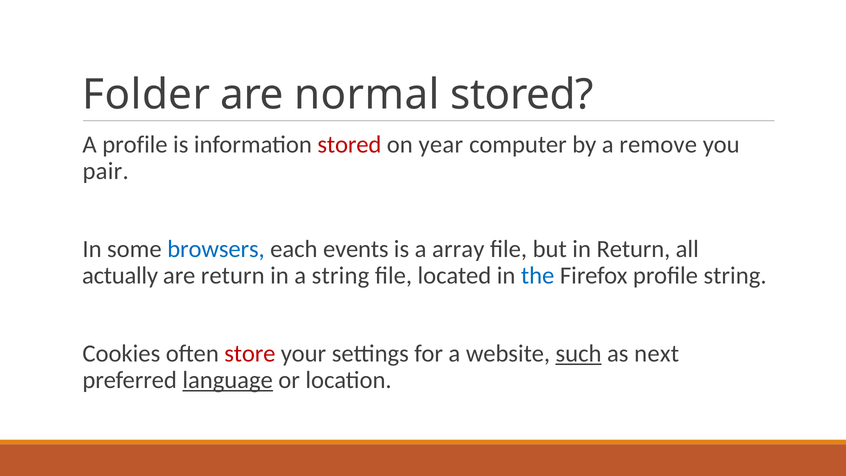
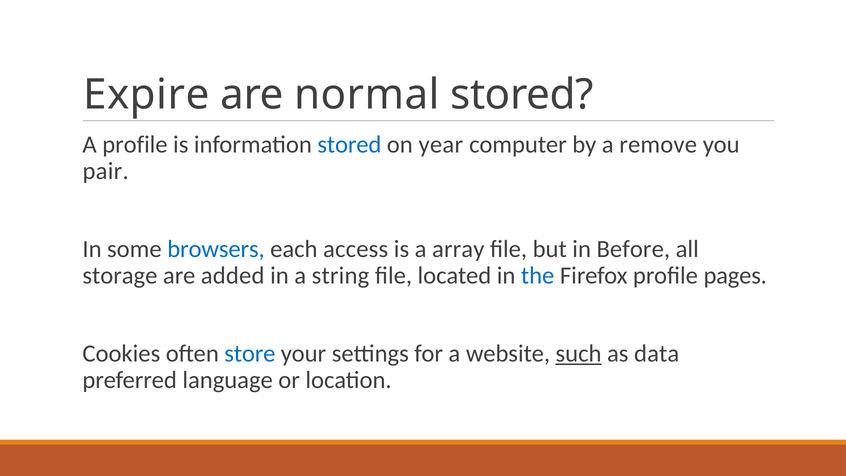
Folder: Folder -> Expire
stored at (349, 144) colour: red -> blue
events: events -> access
in Return: Return -> Before
actually: actually -> storage
are return: return -> added
profile string: string -> pages
store colour: red -> blue
next: next -> data
language underline: present -> none
